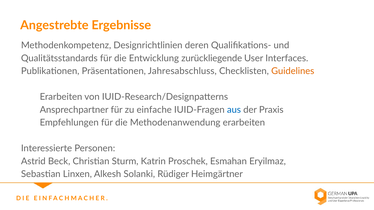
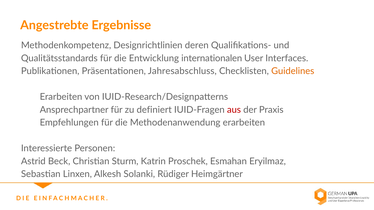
zurückliegende: zurückliegende -> internationalen
einfache: einfache -> definiert
aus colour: blue -> red
